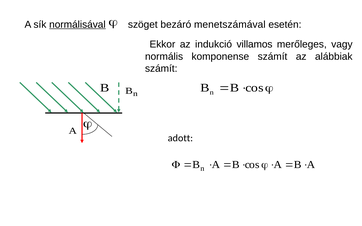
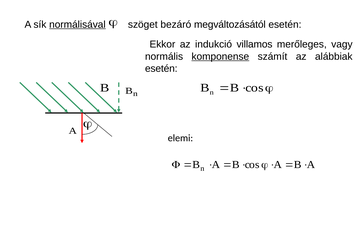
menetszámával: menetszámával -> megváltozásától
komponense underline: none -> present
számít at (161, 69): számít -> esetén
adott: adott -> elemi
